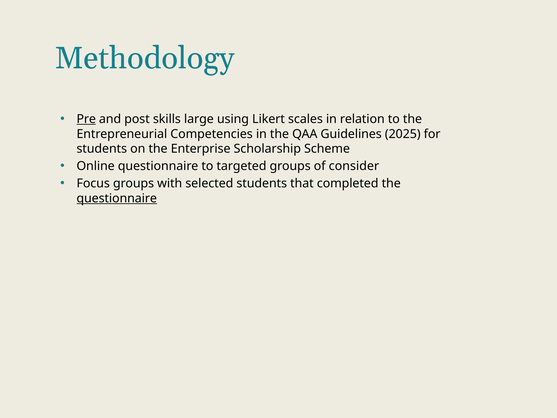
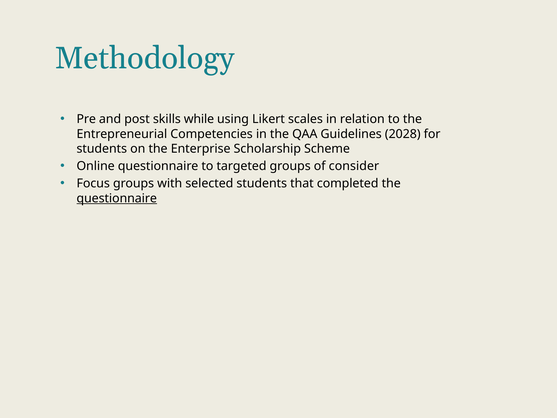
Pre underline: present -> none
large: large -> while
2025: 2025 -> 2028
